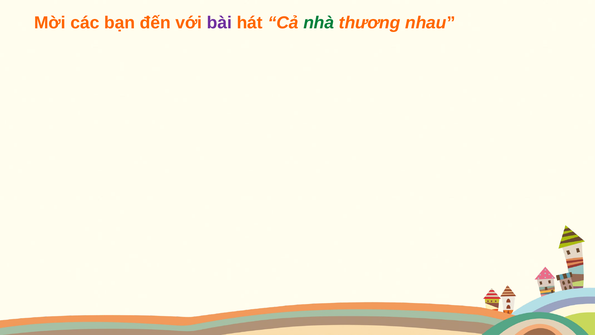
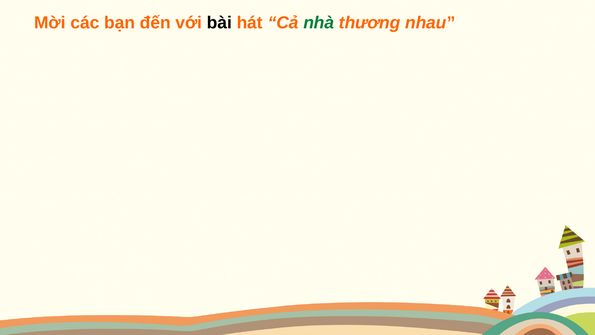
bài colour: purple -> black
